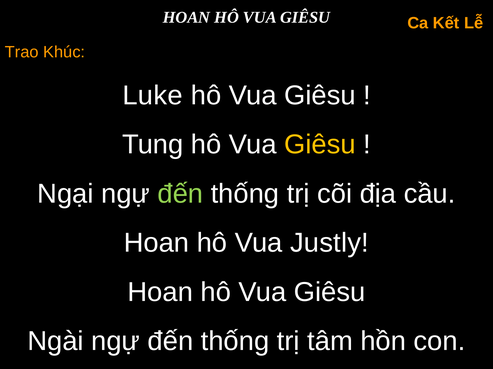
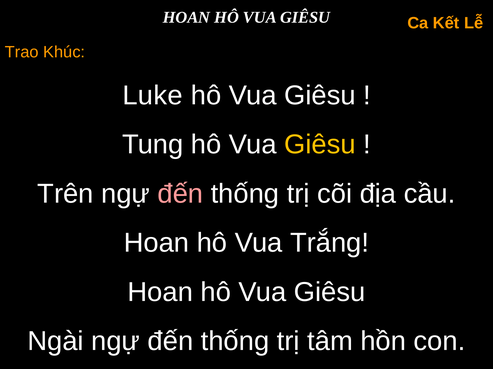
Ngại: Ngại -> Trên
đến at (180, 194) colour: light green -> pink
Justly: Justly -> Trắng
